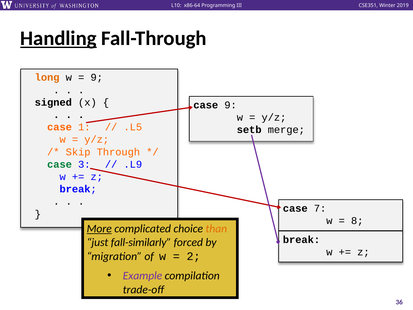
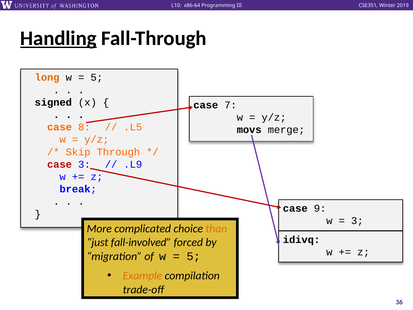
9 at (97, 77): 9 -> 5
case 9: 9 -> 7
1: 1 -> 8
setb: setb -> movs
case at (60, 164) colour: green -> red
7: 7 -> 9
8 at (357, 221): 8 -> 3
More underline: present -> none
break at (301, 240): break -> idivq
fall-similarly: fall-similarly -> fall-involved
2 at (194, 256): 2 -> 5
Example colour: purple -> orange
